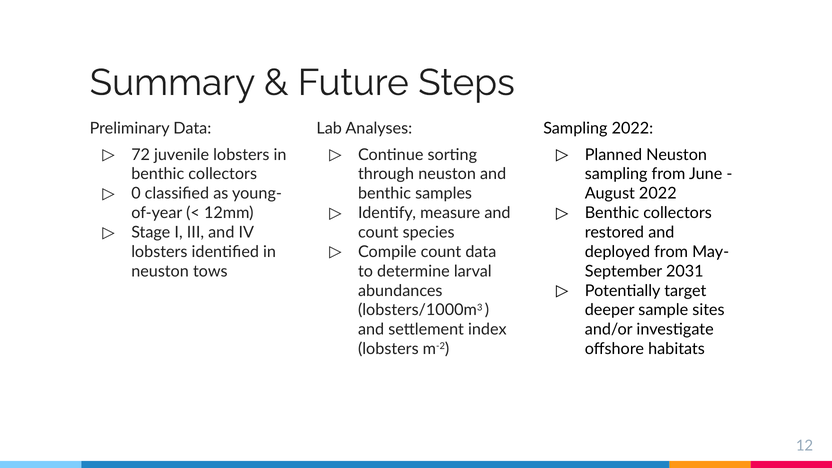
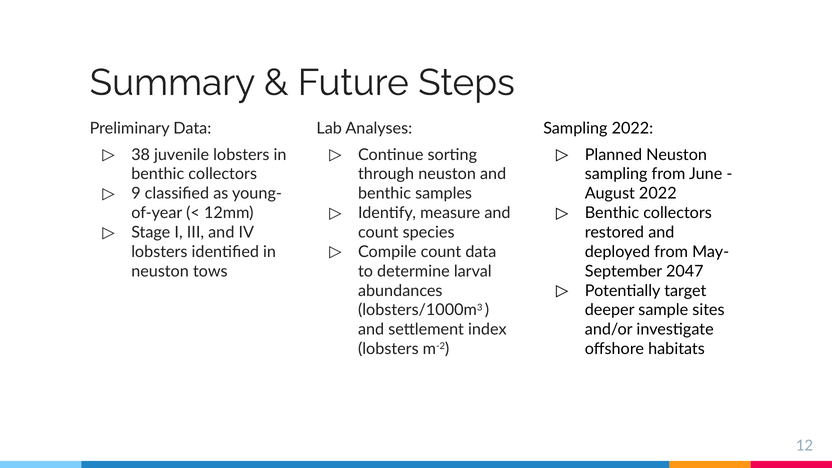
72: 72 -> 38
0: 0 -> 9
2031: 2031 -> 2047
